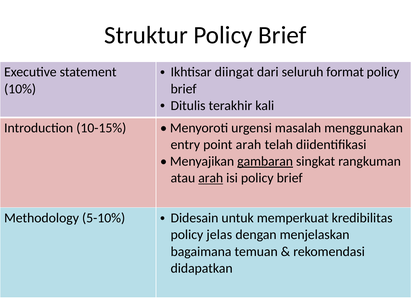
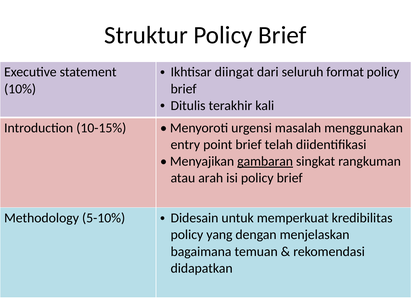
point arah: arah -> brief
arah at (211, 178) underline: present -> none
jelas: jelas -> yang
